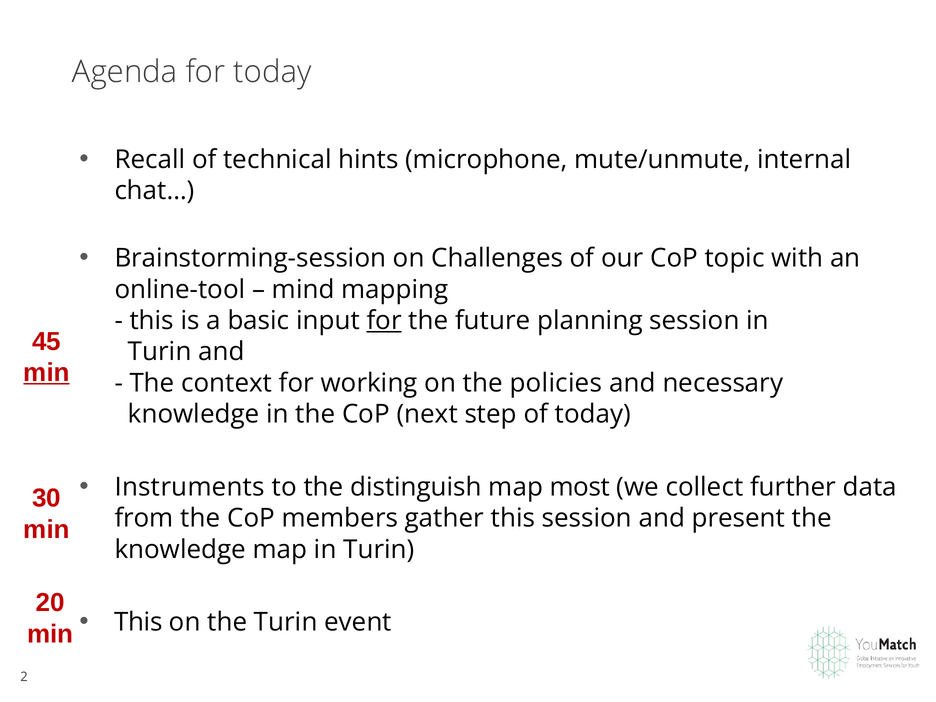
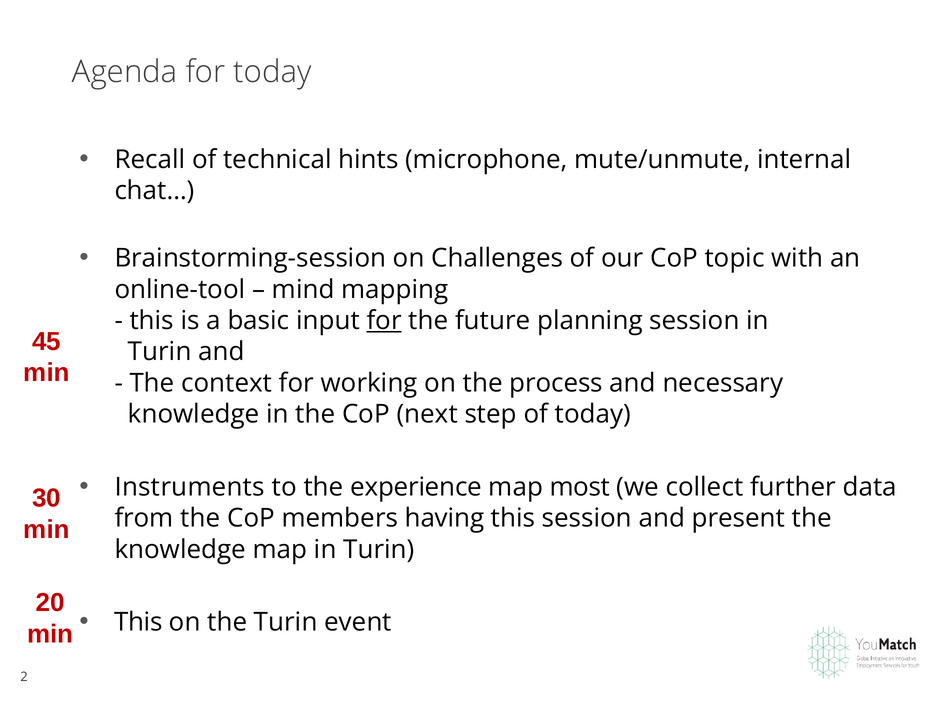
min at (47, 373) underline: present -> none
policies: policies -> process
distinguish: distinguish -> experience
gather: gather -> having
